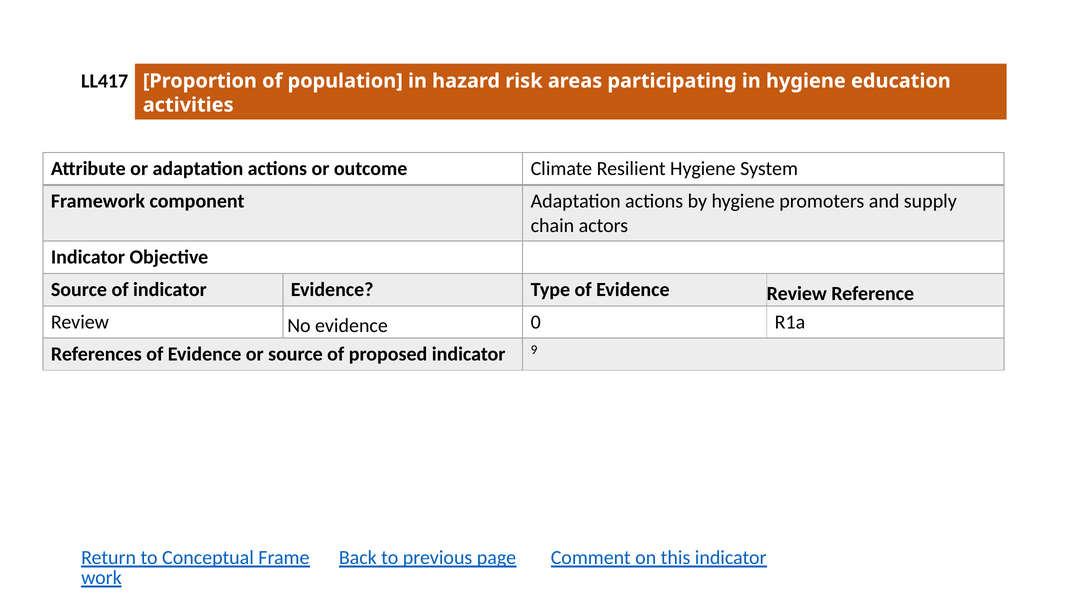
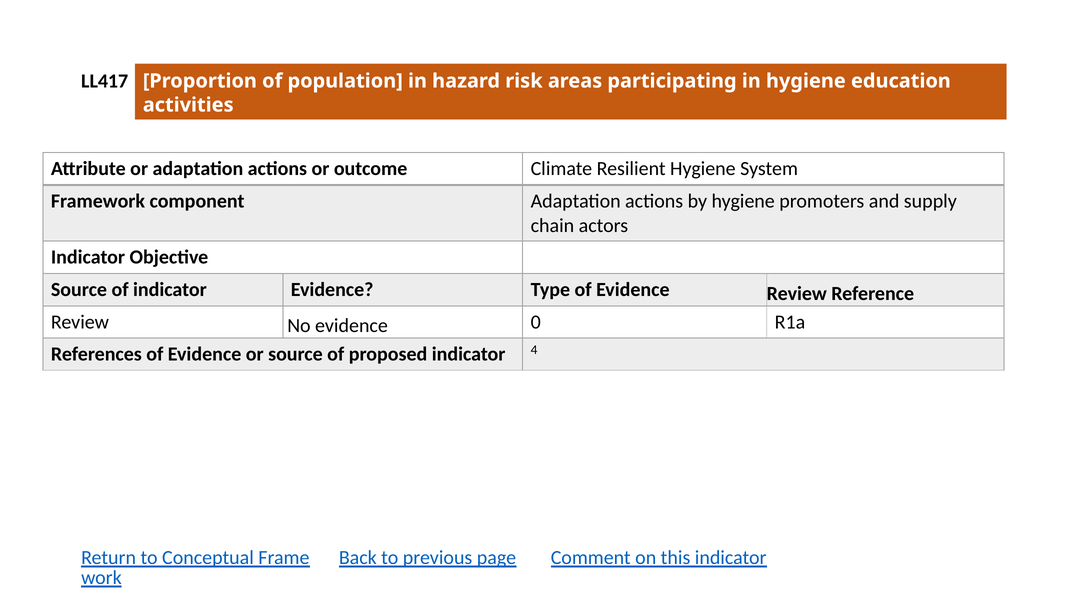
9: 9 -> 4
